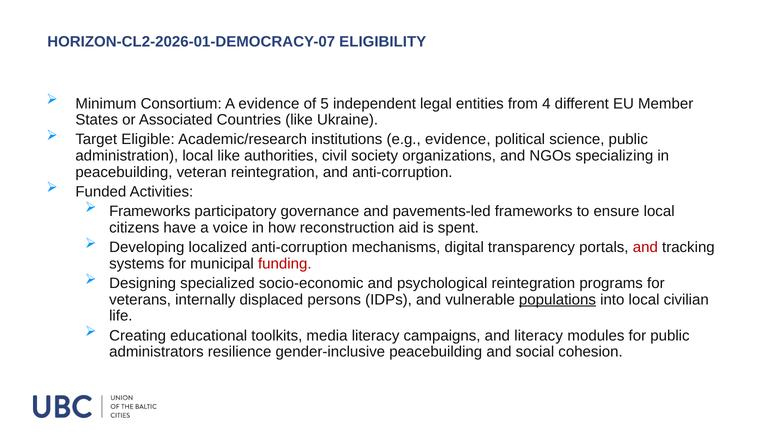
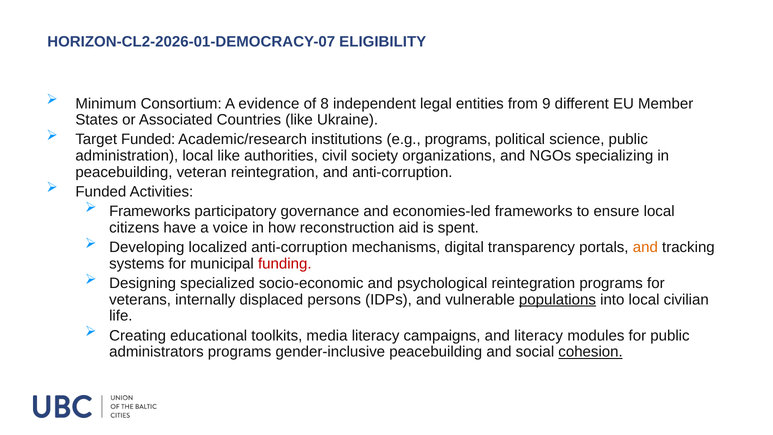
5: 5 -> 8
4: 4 -> 9
Target Eligible: Eligible -> Funded
e.g evidence: evidence -> programs
pavements-led: pavements-led -> economies-led
and at (645, 247) colour: red -> orange
administrators resilience: resilience -> programs
cohesion underline: none -> present
